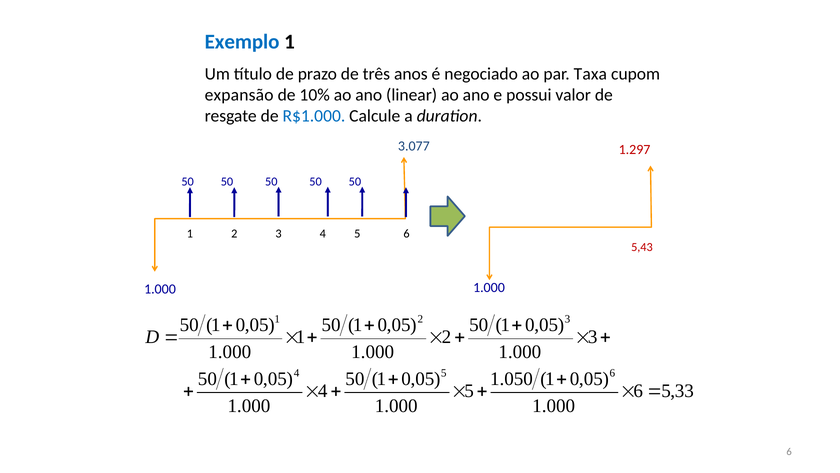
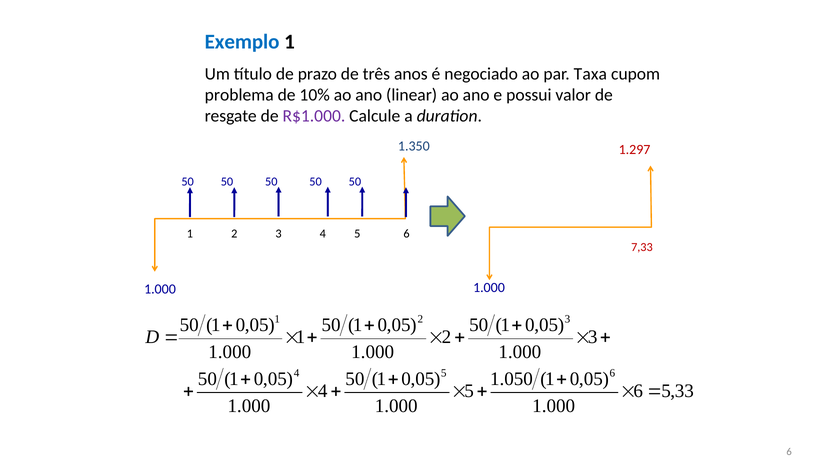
expansão: expansão -> problema
R$1.000 colour: blue -> purple
3.077: 3.077 -> 1.350
5,43: 5,43 -> 7,33
